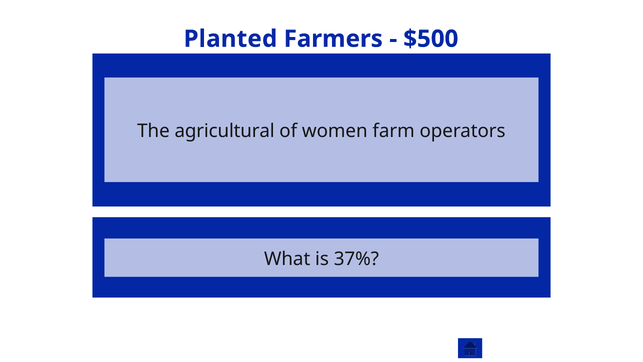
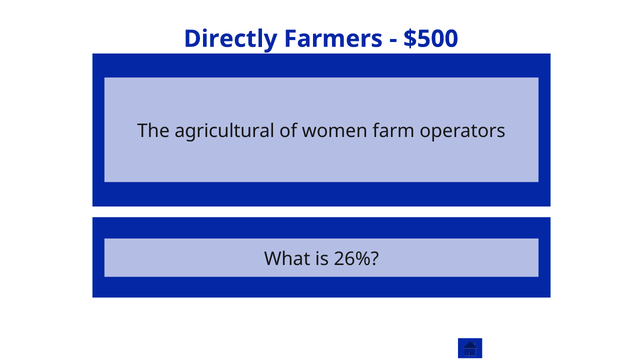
Planted: Planted -> Directly
37%: 37% -> 26%
